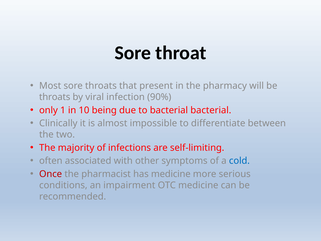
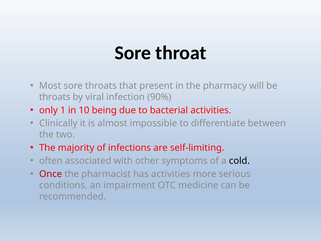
bacterial bacterial: bacterial -> activities
cold colour: blue -> black
has medicine: medicine -> activities
